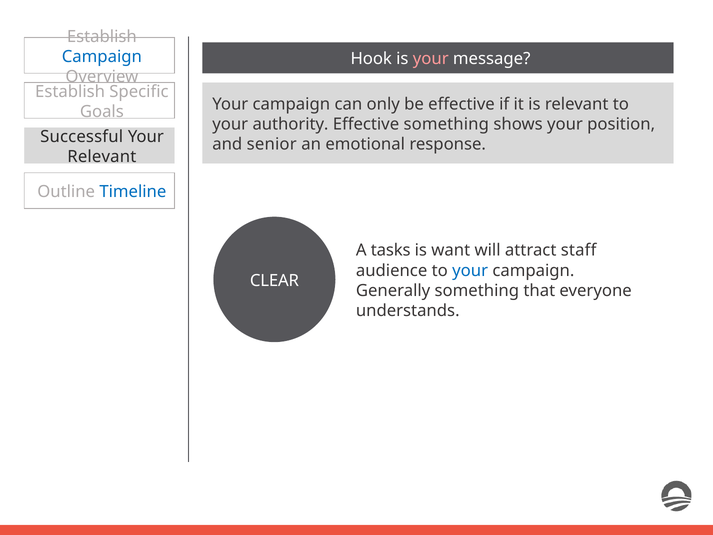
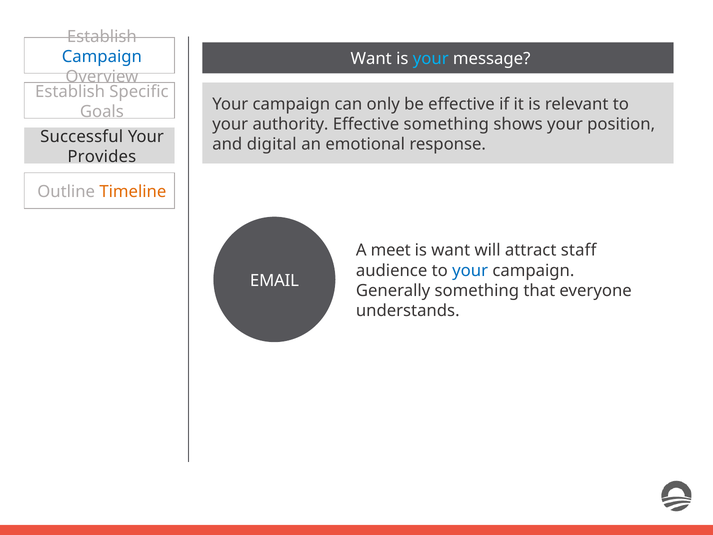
Hook at (371, 59): Hook -> Want
your at (431, 59) colour: pink -> light blue
senior: senior -> digital
Relevant at (102, 157): Relevant -> Provides
Timeline colour: blue -> orange
tasks: tasks -> meet
CLEAR: CLEAR -> EMAIL
